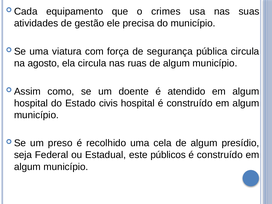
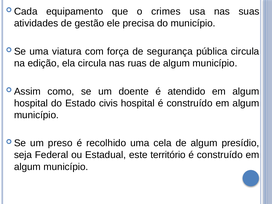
agosto: agosto -> edição
públicos: públicos -> território
